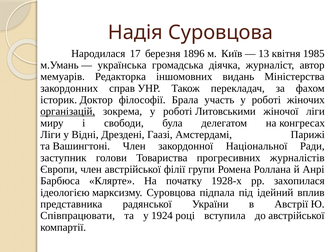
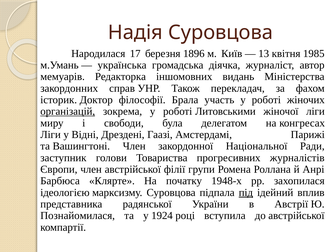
1928-х: 1928-х -> 1948-х
під underline: none -> present
Співпрацювати: Співпрацювати -> Познайомилася
